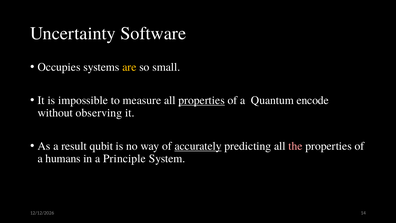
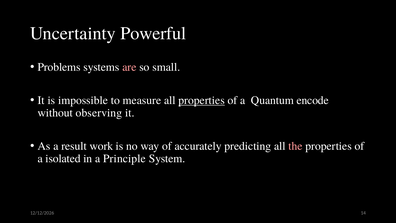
Software: Software -> Powerful
Occupies: Occupies -> Problems
are colour: yellow -> pink
qubit: qubit -> work
accurately underline: present -> none
humans: humans -> isolated
